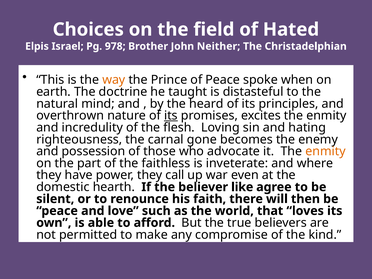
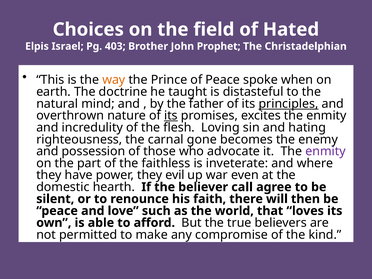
978: 978 -> 403
Neither: Neither -> Prophet
heard: heard -> father
principles underline: none -> present
enmity at (326, 151) colour: orange -> purple
call: call -> evil
like: like -> call
